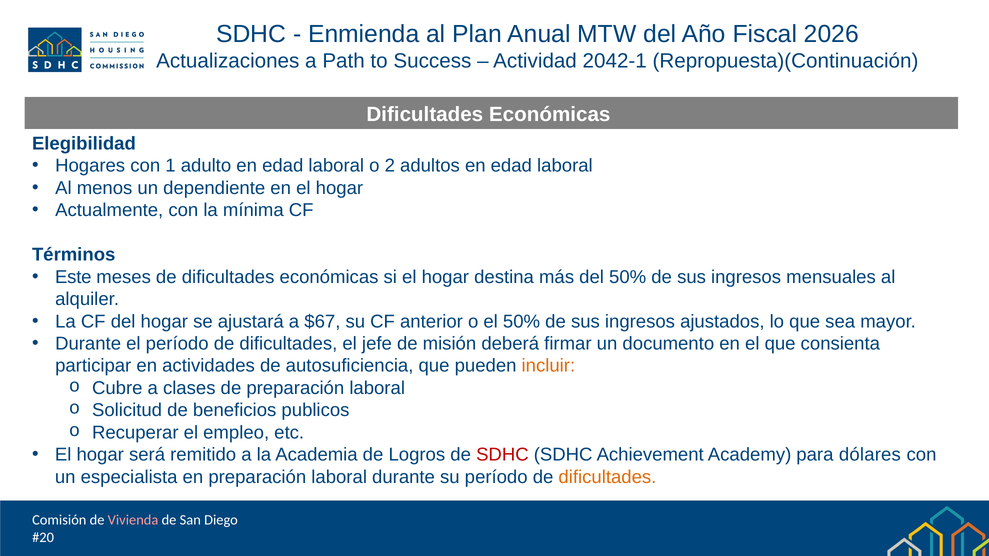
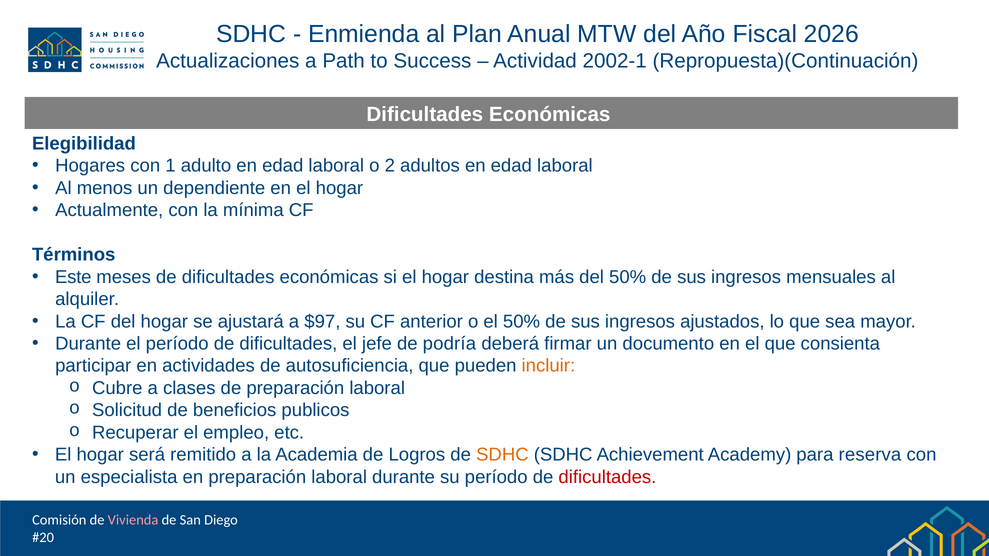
2042-1: 2042-1 -> 2002-1
$67: $67 -> $97
misión: misión -> podría
SDHC at (502, 455) colour: red -> orange
dólares: dólares -> reserva
dificultades at (607, 477) colour: orange -> red
